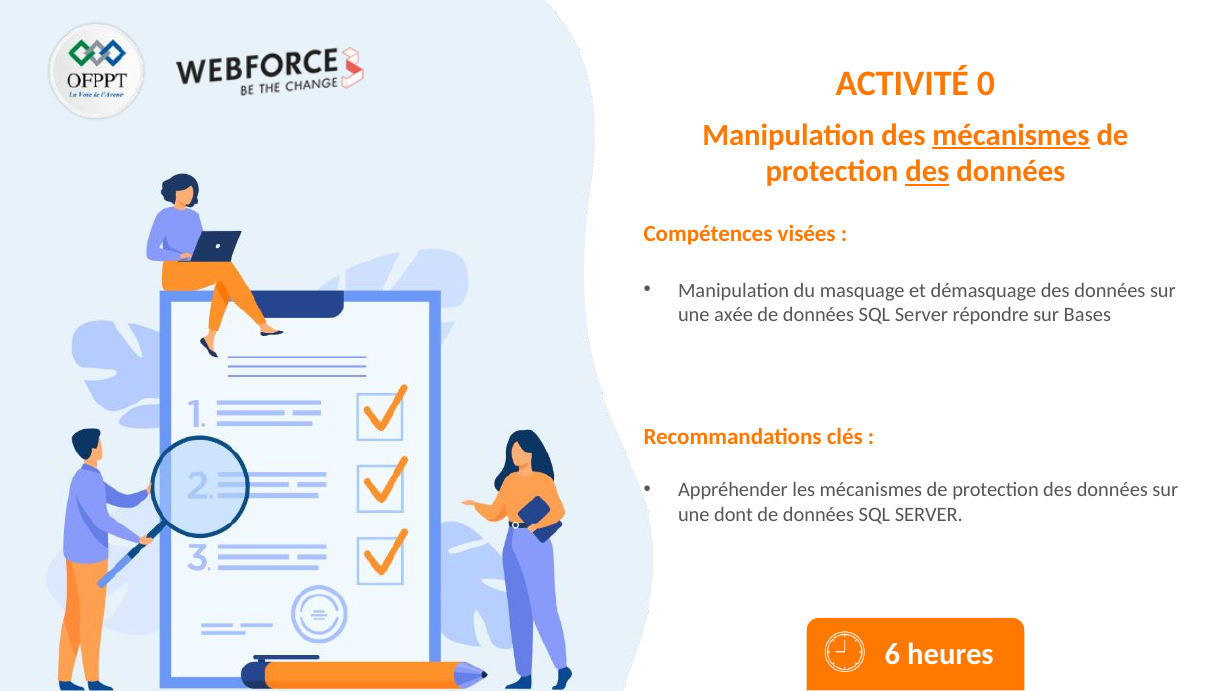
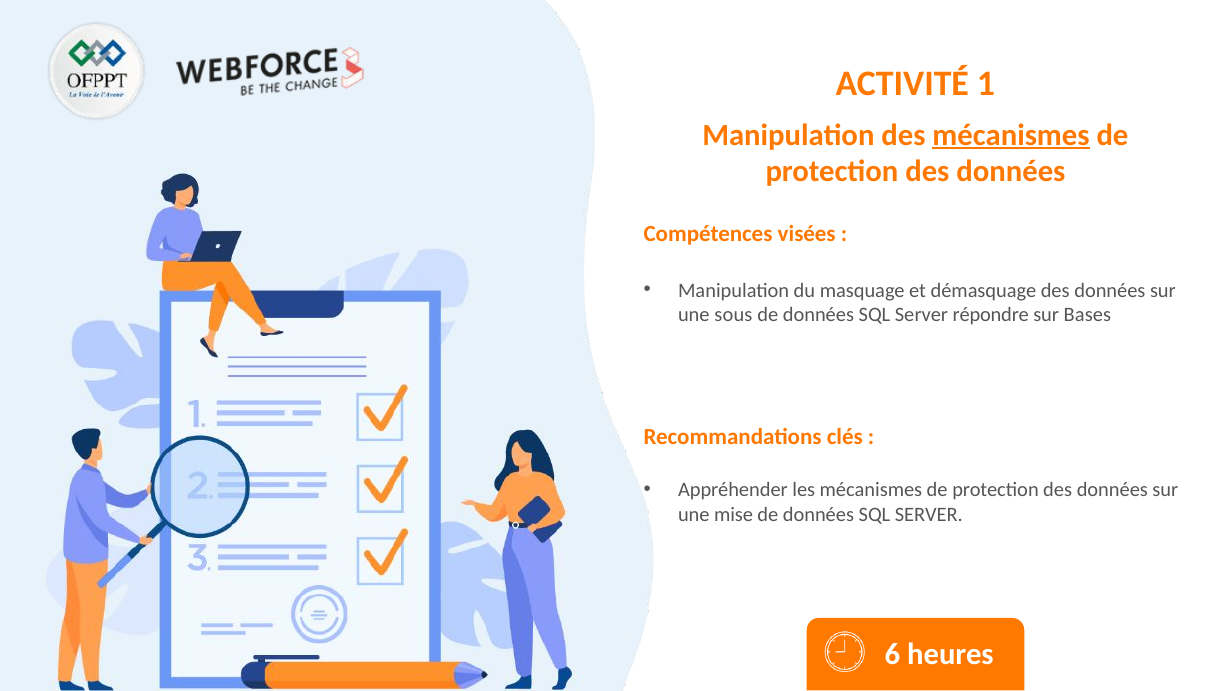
0: 0 -> 1
des at (927, 172) underline: present -> none
axée: axée -> sous
dont: dont -> mise
